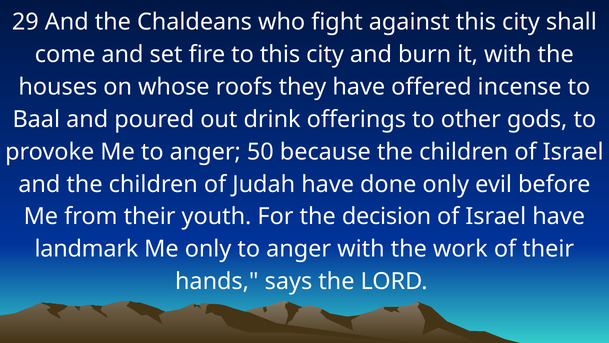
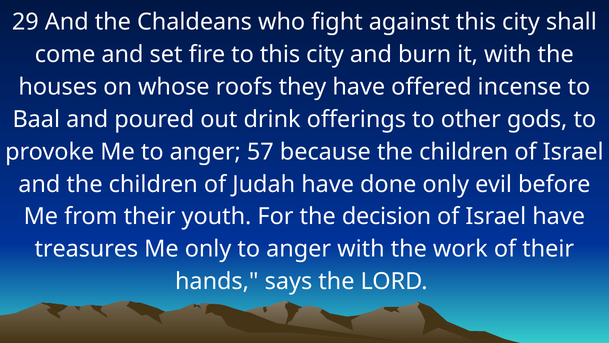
50: 50 -> 57
landmark: landmark -> treasures
